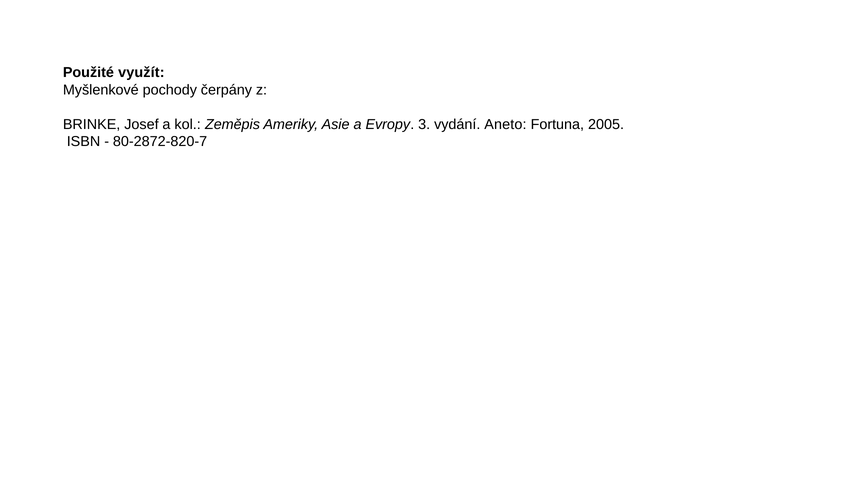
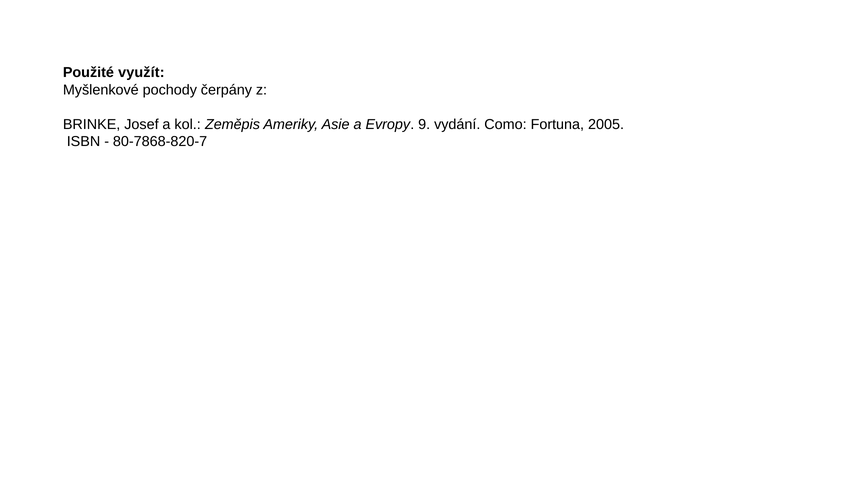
3: 3 -> 9
Aneto: Aneto -> Como
80-2872-820-7: 80-2872-820-7 -> 80-7868-820-7
